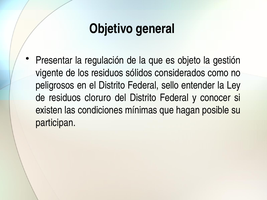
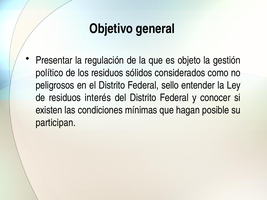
vigente: vigente -> político
cloruro: cloruro -> interés
